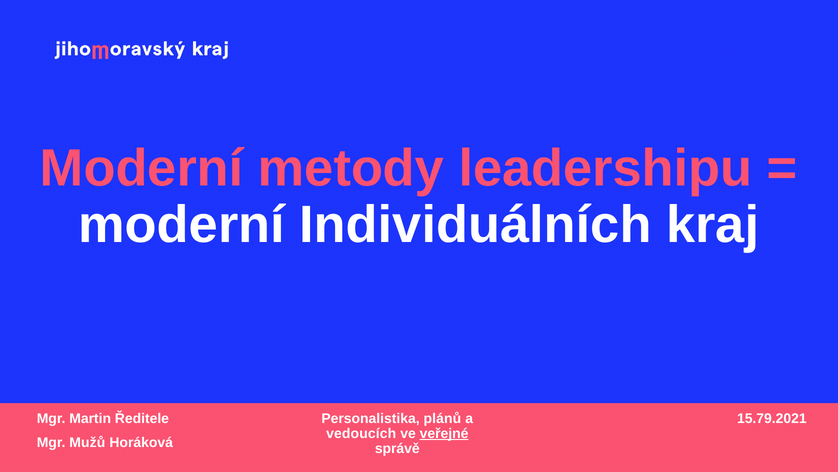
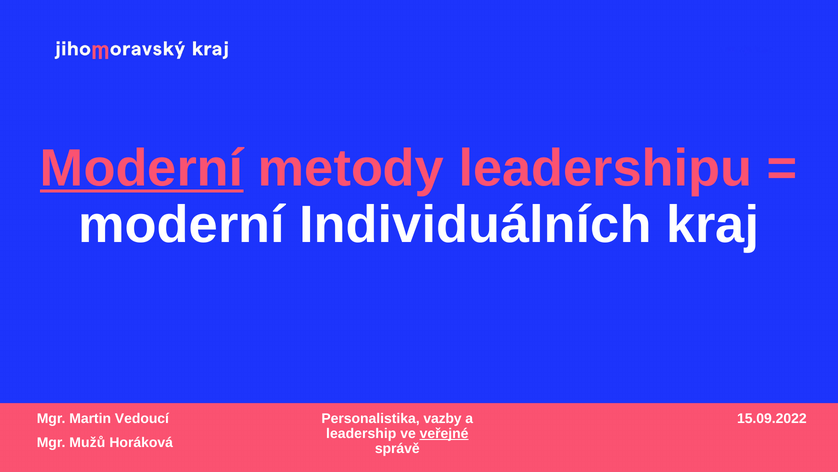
Moderní at (142, 168) underline: none -> present
plánů: plánů -> vazby
Ředitele: Ředitele -> Vedoucí
15.79.2021: 15.79.2021 -> 15.09.2022
vedoucích: vedoucích -> leadership
